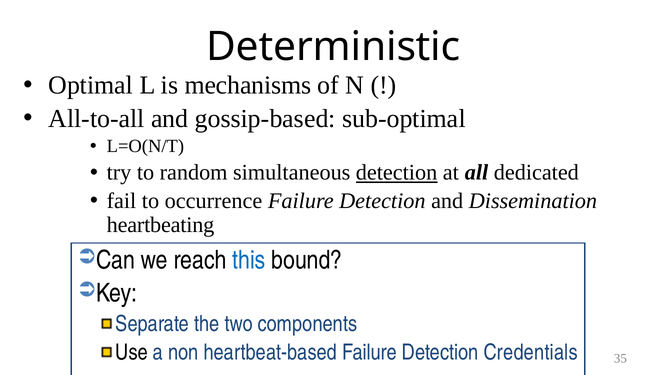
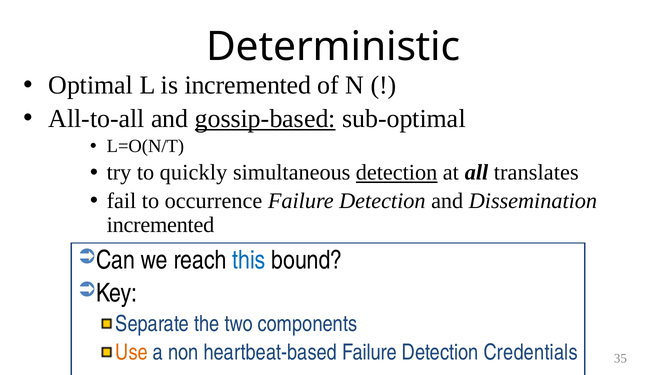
is mechanisms: mechanisms -> incremented
gossip-based underline: none -> present
random: random -> quickly
dedicated: dedicated -> translates
heartbeating at (161, 225): heartbeating -> incremented
Use colour: black -> orange
